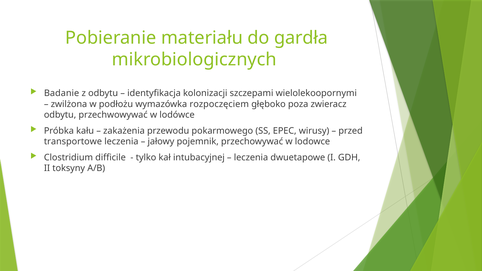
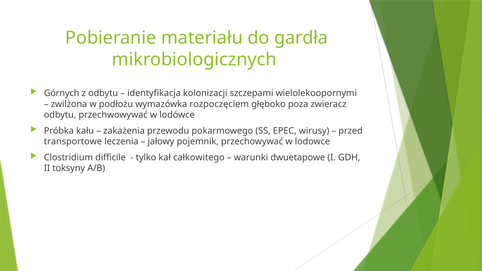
Badanie: Badanie -> Górnych
intubacyjnej: intubacyjnej -> całkowitego
leczenia at (251, 158): leczenia -> warunki
